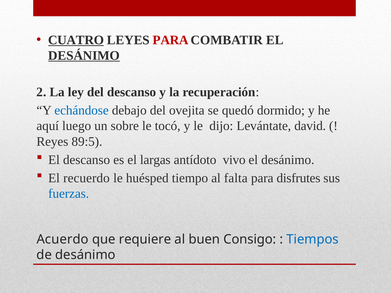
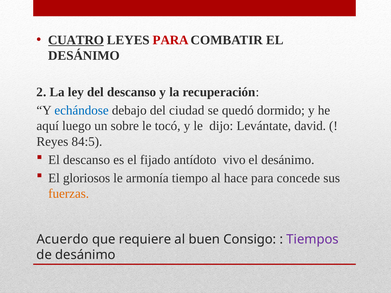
DESÁNIMO at (84, 56) underline: present -> none
ovejita: ovejita -> ciudad
89:5: 89:5 -> 84:5
largas: largas -> fijado
recuerdo: recuerdo -> gloriosos
huésped: huésped -> armonía
falta: falta -> hace
disfrutes: disfrutes -> concede
fuerzas colour: blue -> orange
Tiempos colour: blue -> purple
